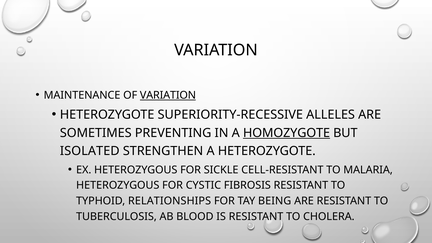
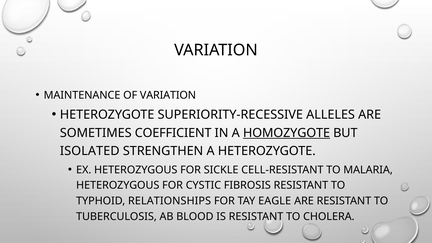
VARIATION at (168, 95) underline: present -> none
PREVENTING: PREVENTING -> COEFFICIENT
BEING: BEING -> EAGLE
